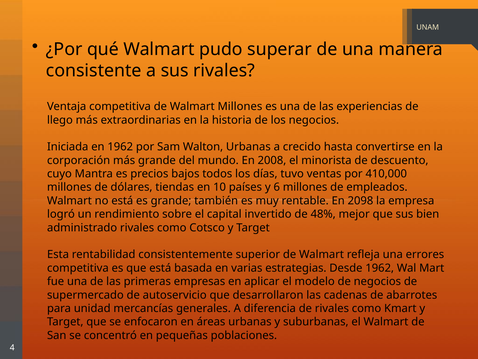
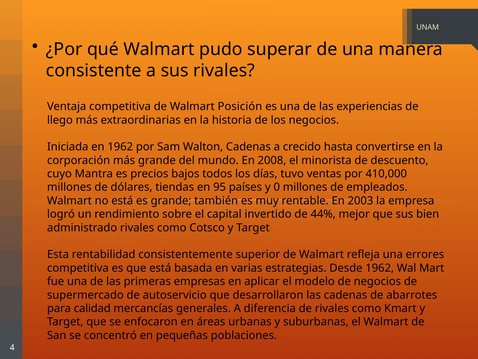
Walmart Millones: Millones -> Posición
Walton Urbanas: Urbanas -> Cadenas
10: 10 -> 95
6: 6 -> 0
2098: 2098 -> 2003
48%: 48% -> 44%
unidad: unidad -> calidad
